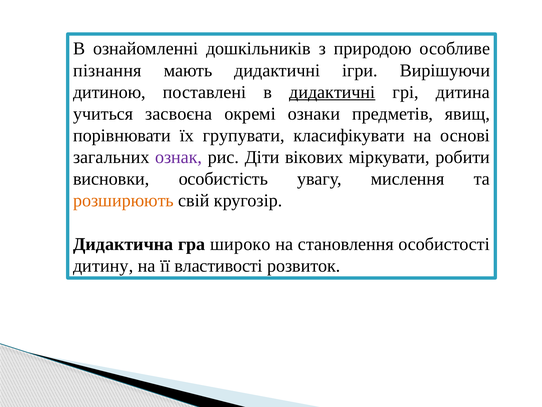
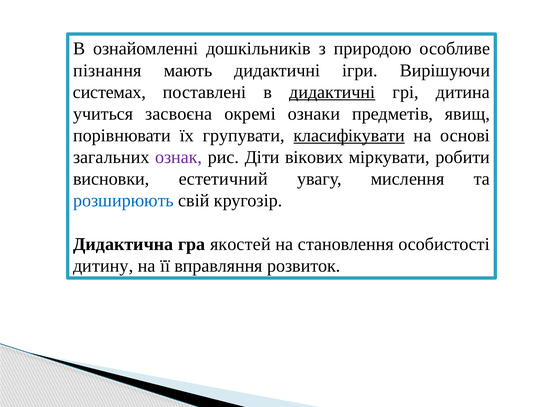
дитиною: дитиною -> системах
класифікувати underline: none -> present
особистість: особистість -> естетичний
розширюють colour: orange -> blue
широко: широко -> якостей
властивості: властивості -> вправляння
